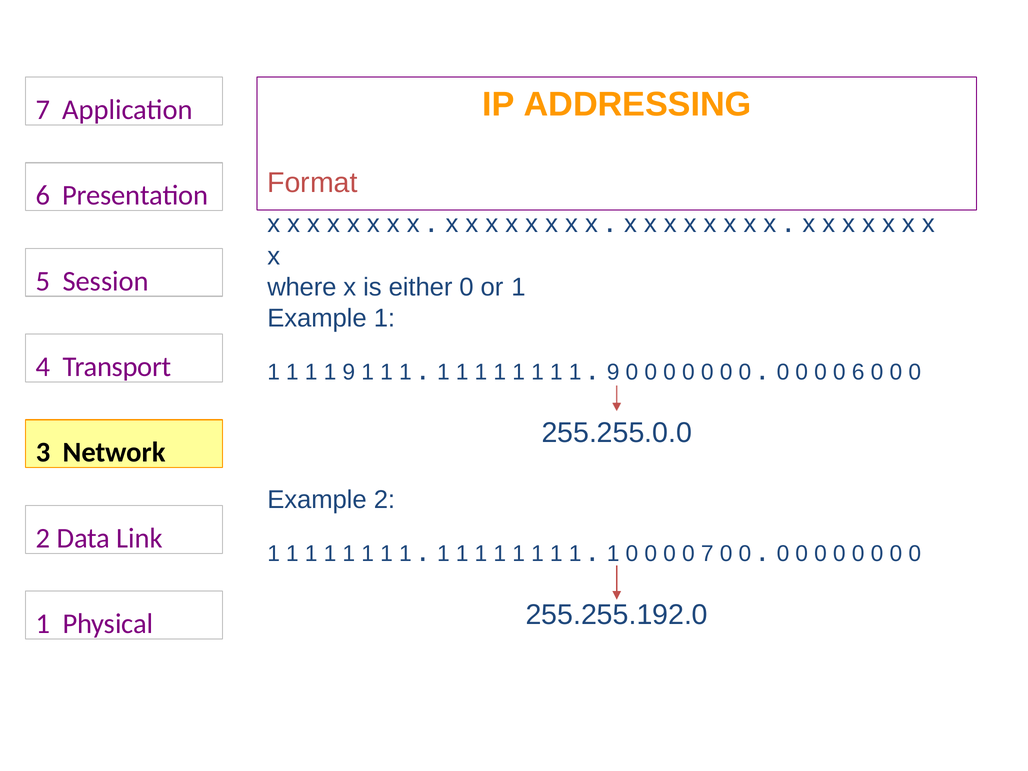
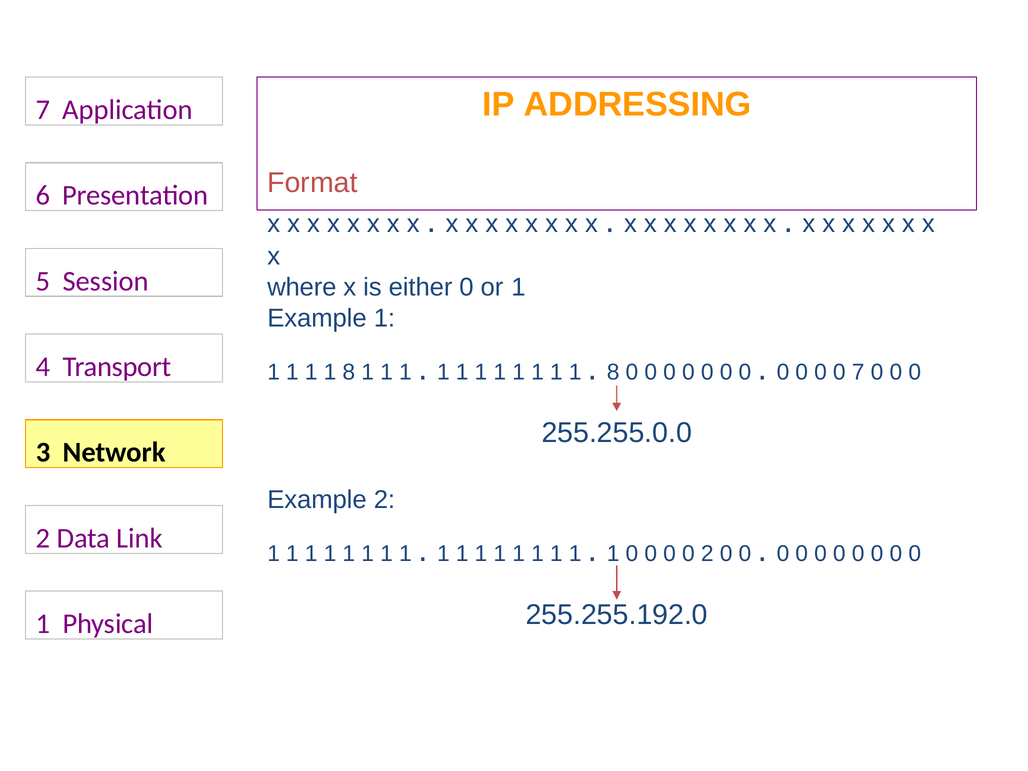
1 9: 9 -> 8
9 at (613, 372): 9 -> 8
0 6: 6 -> 7
0 7: 7 -> 2
